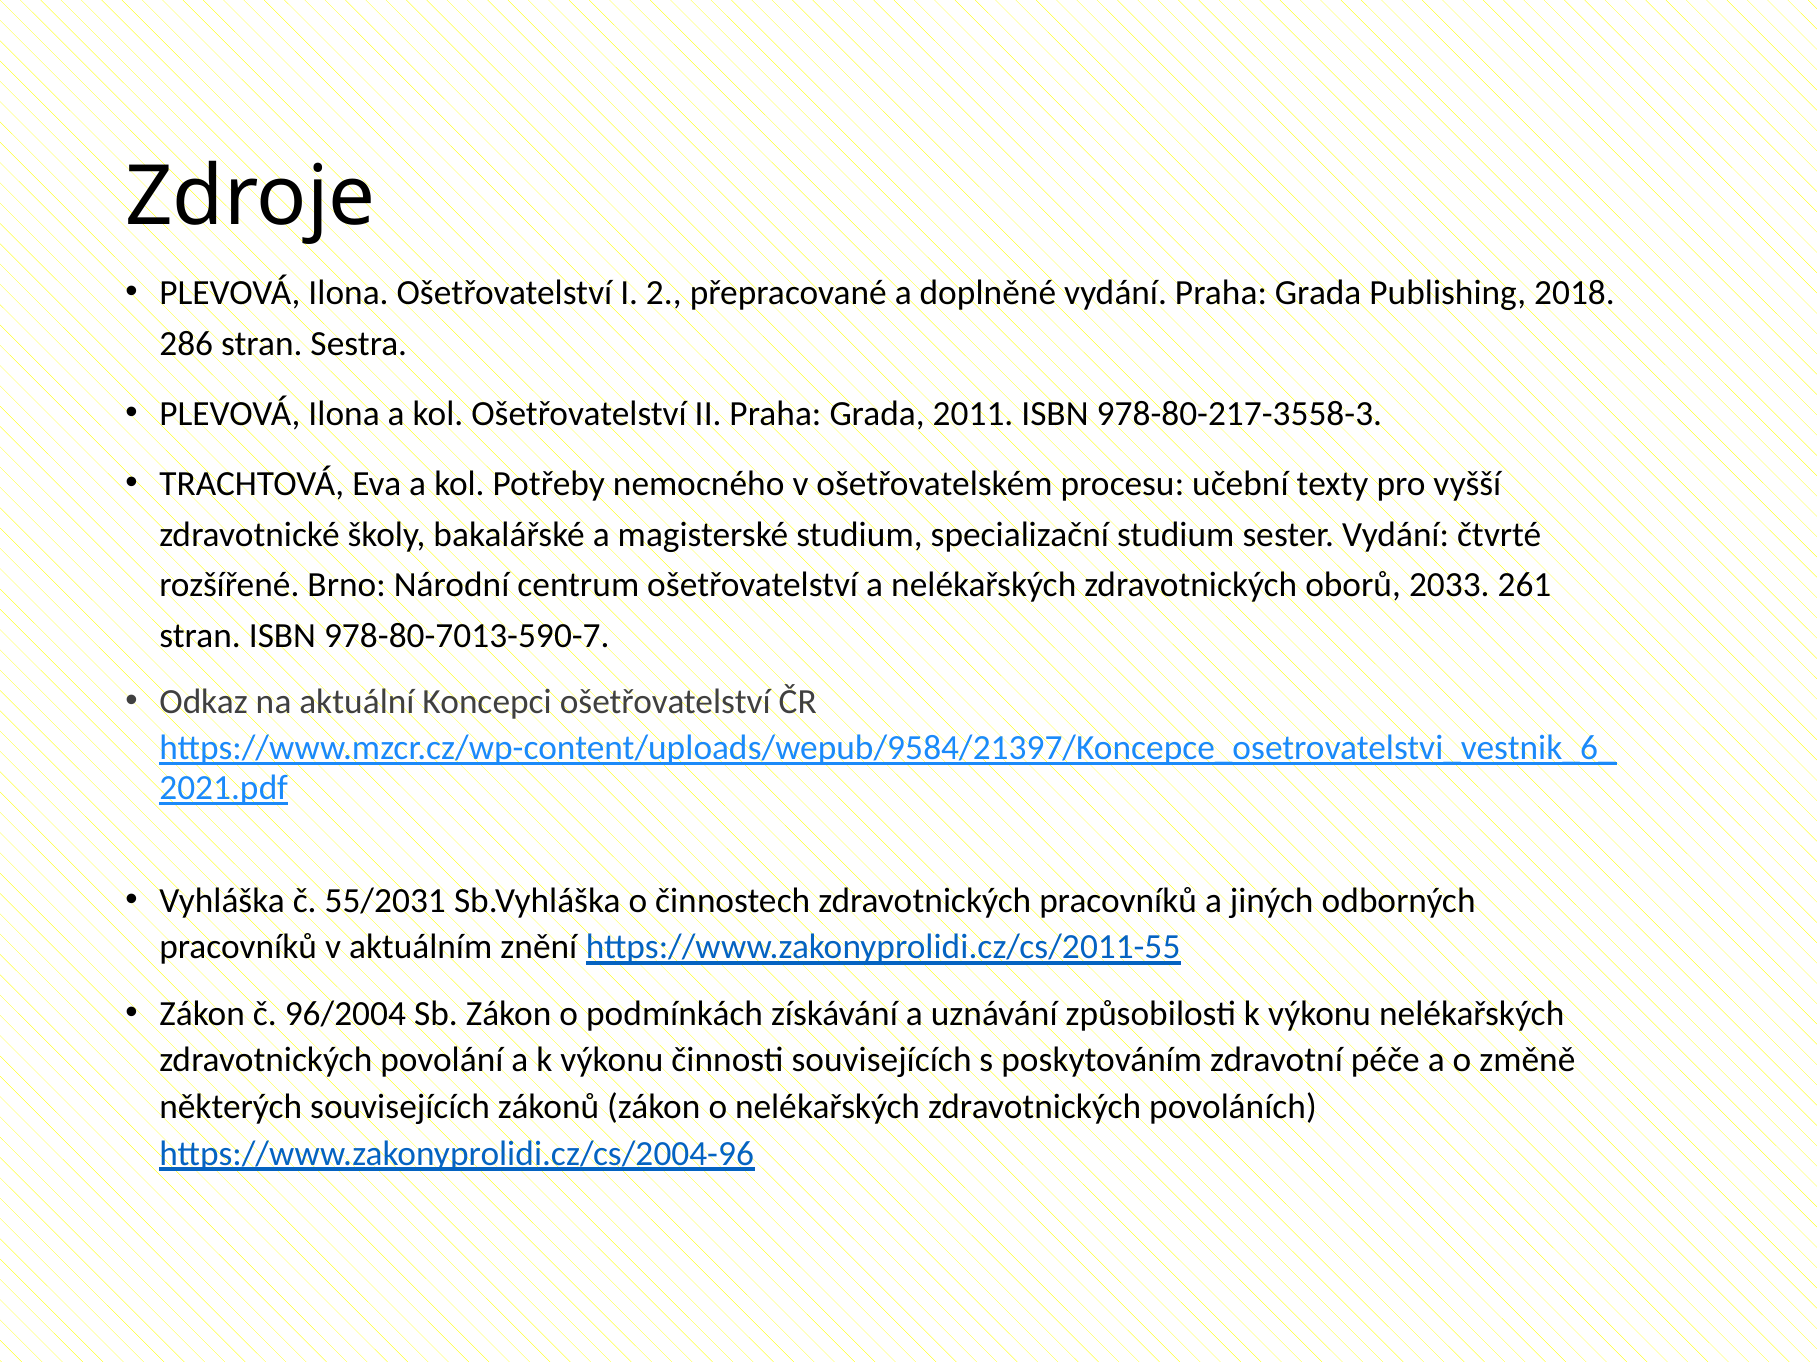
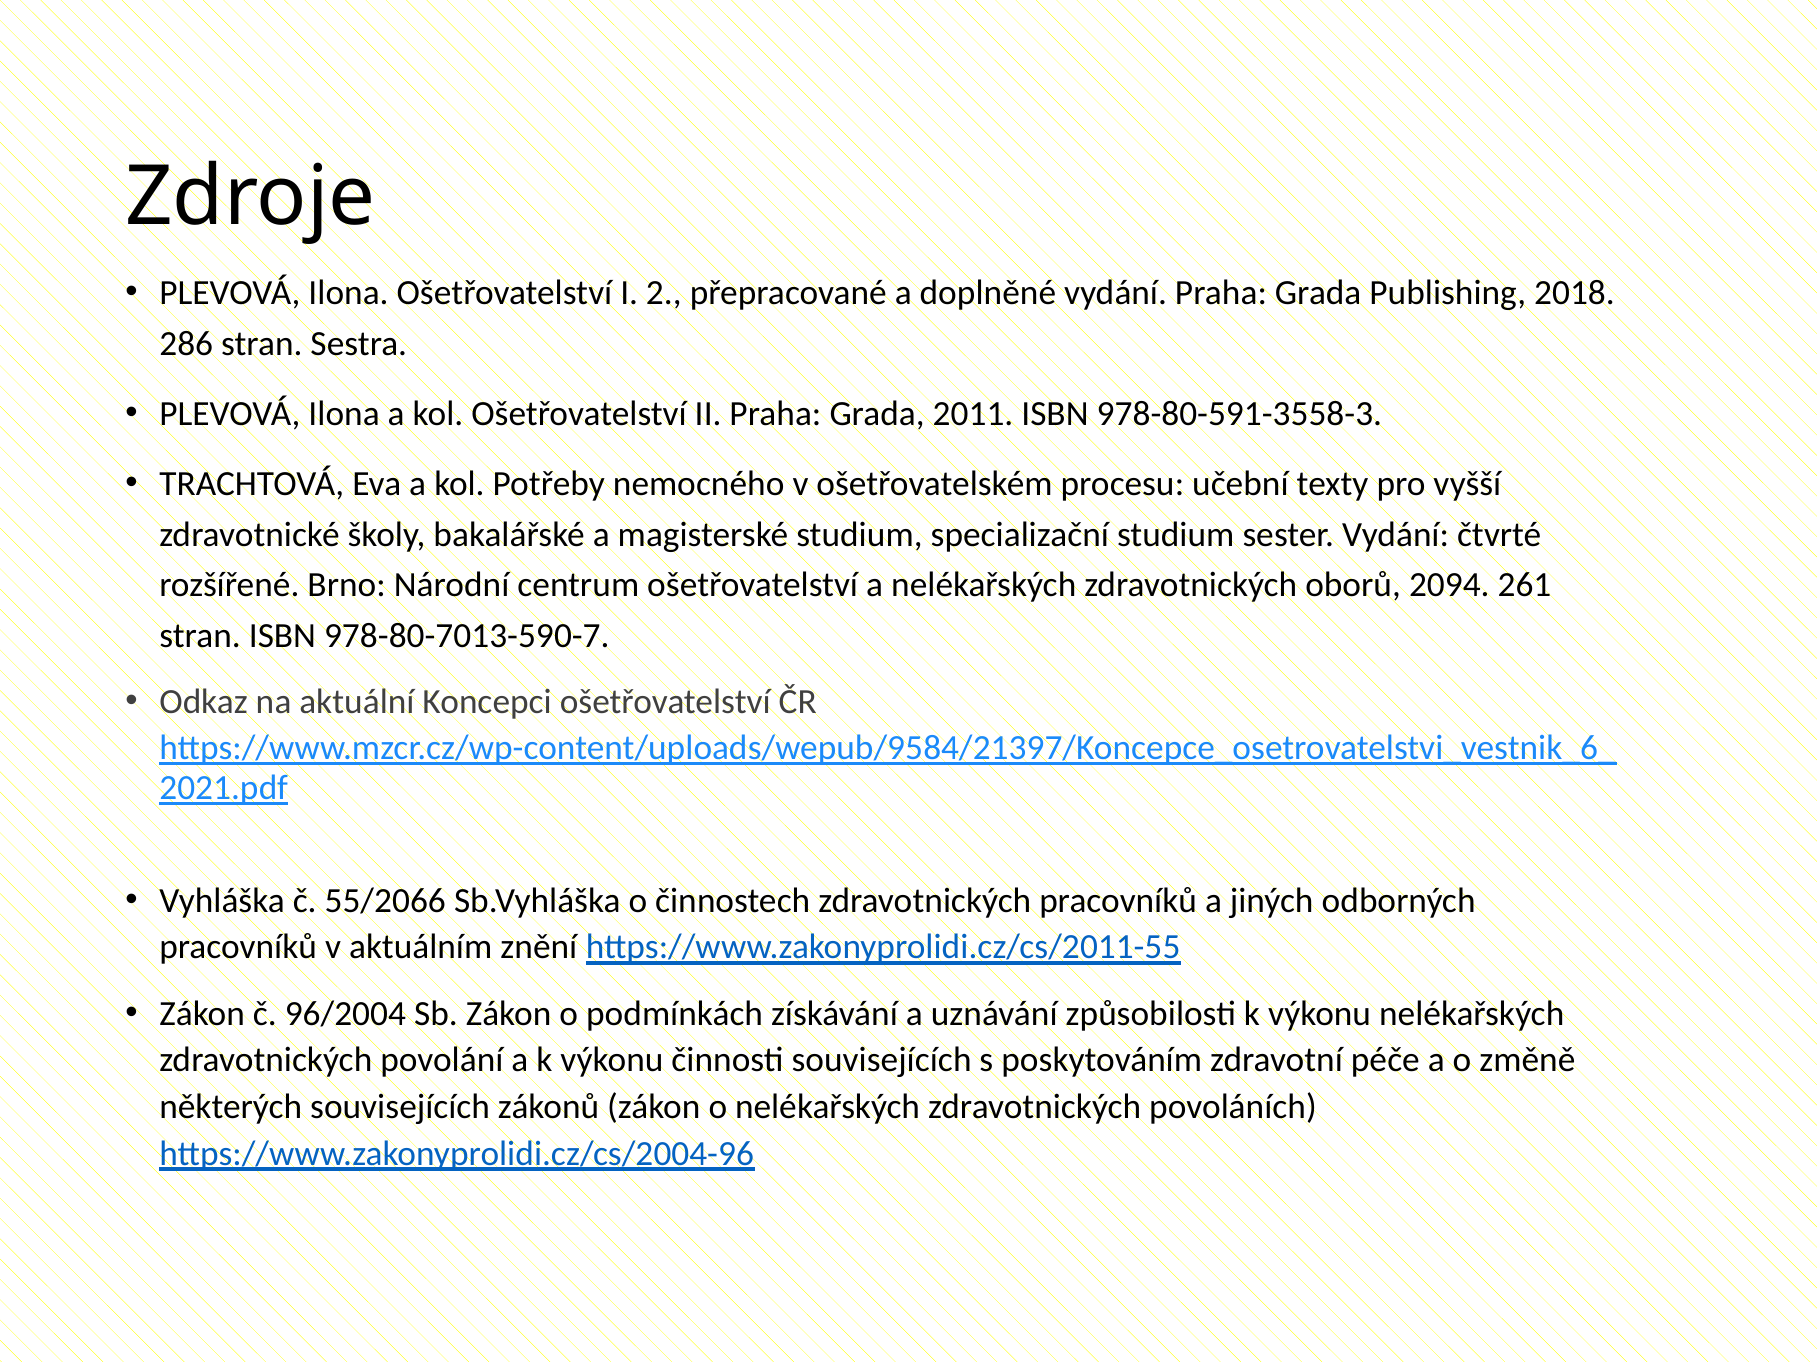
978-80-217-3558-3: 978-80-217-3558-3 -> 978-80-591-3558-3
2033: 2033 -> 2094
55/2031: 55/2031 -> 55/2066
